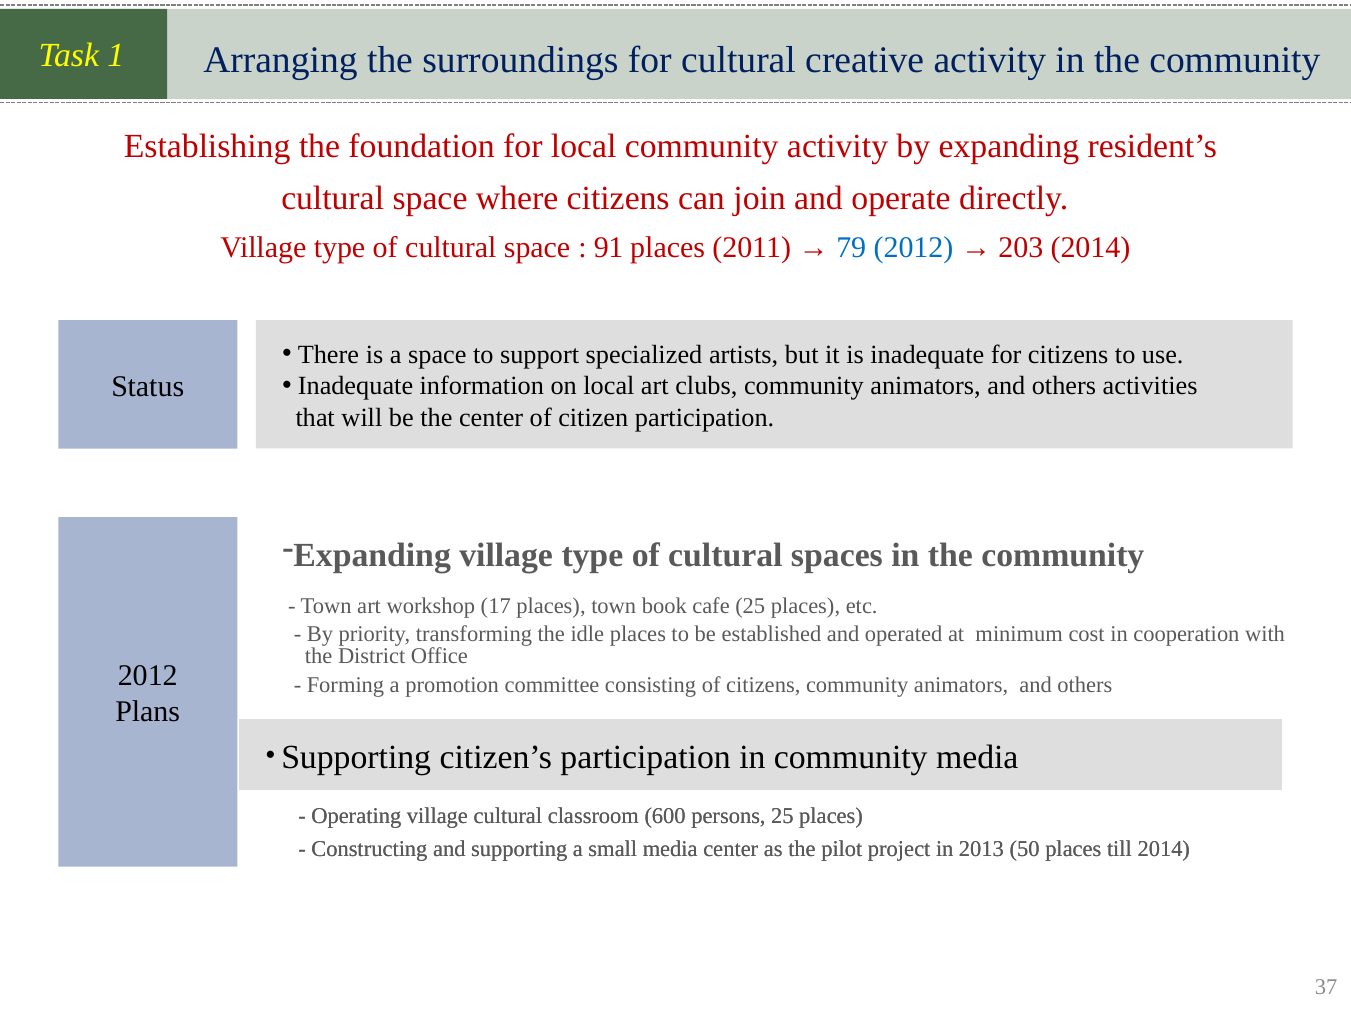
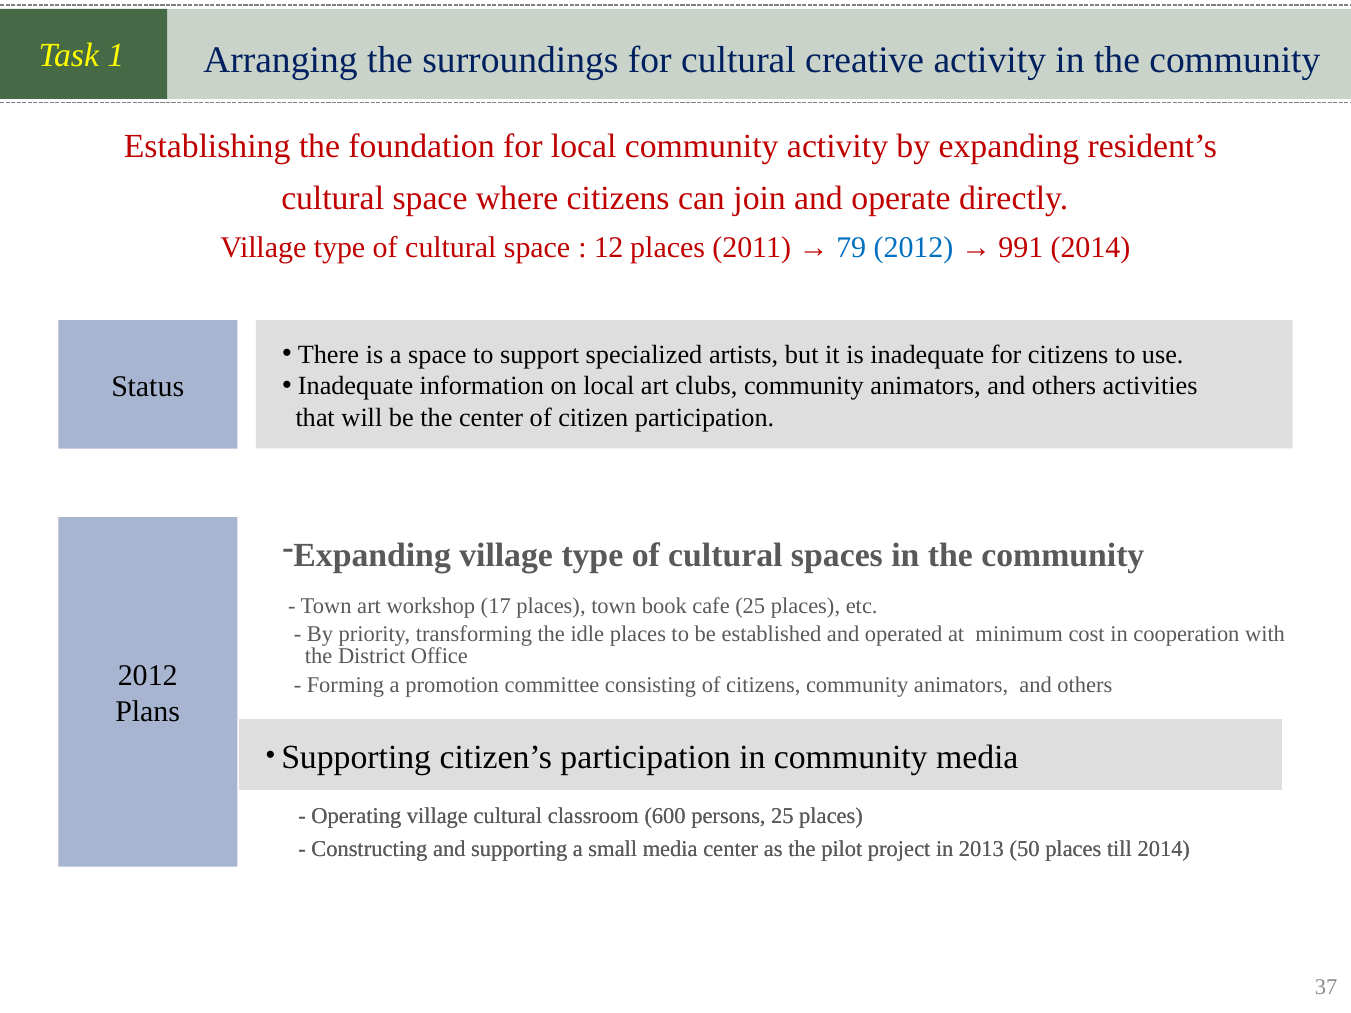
91: 91 -> 12
203: 203 -> 991
